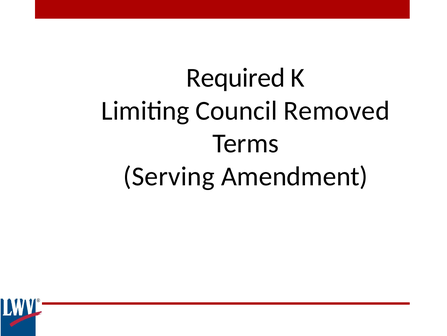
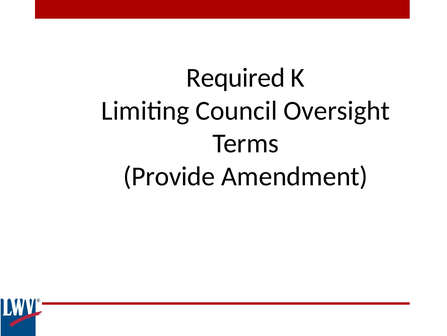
Removed: Removed -> Oversight
Serving: Serving -> Provide
